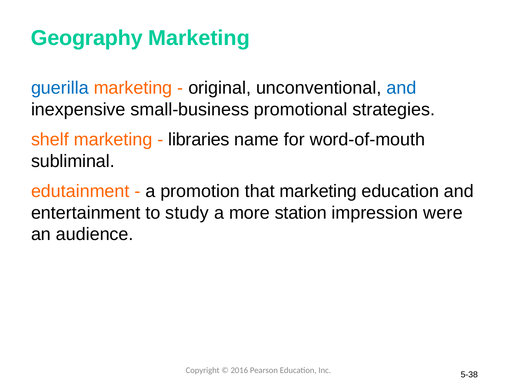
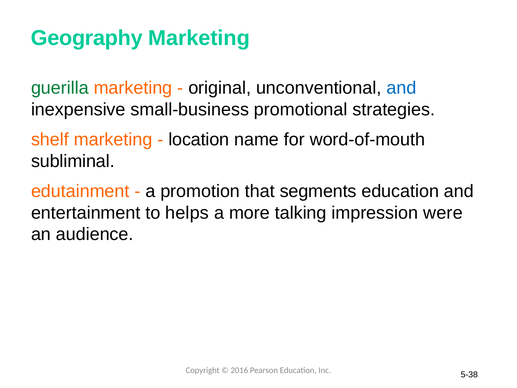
guerilla colour: blue -> green
libraries: libraries -> location
that marketing: marketing -> segments
study: study -> helps
station: station -> talking
